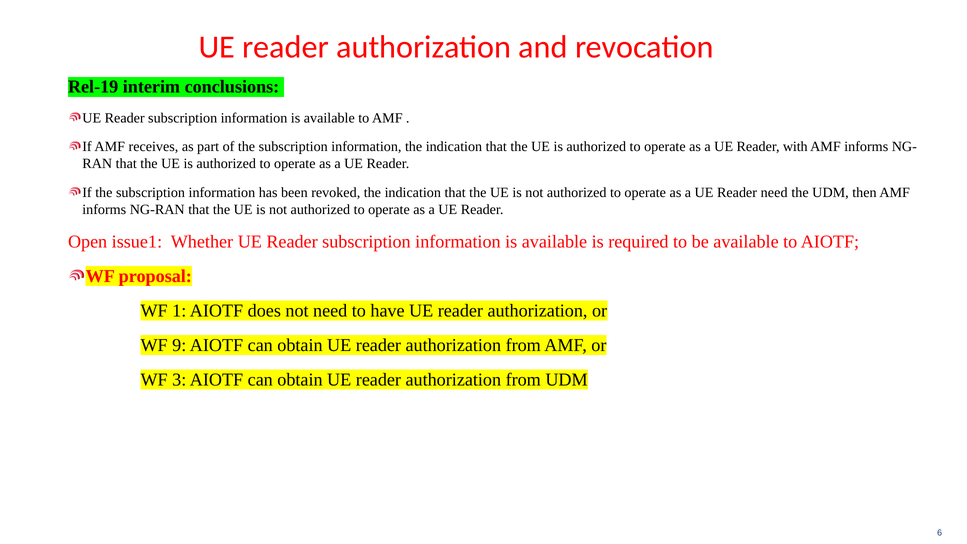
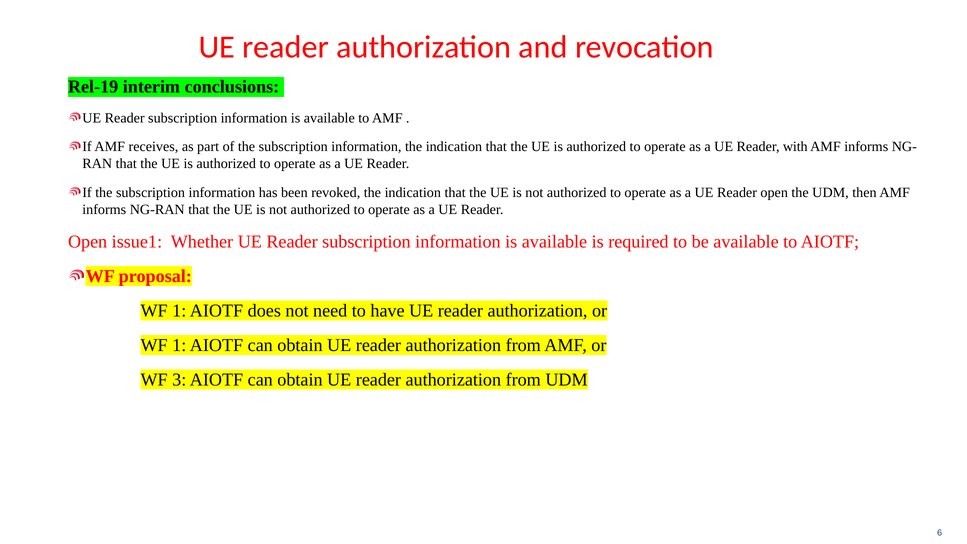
need at (774, 193): need -> open
9 at (179, 345): 9 -> 1
